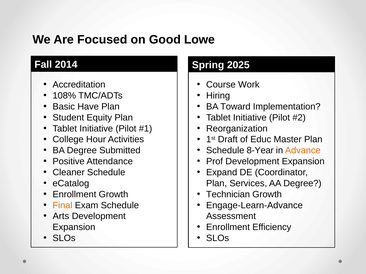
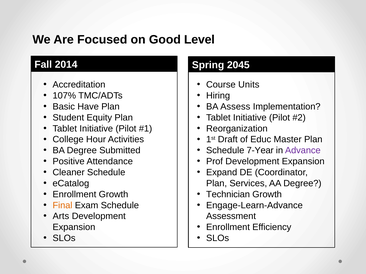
Lowe: Lowe -> Level
2025: 2025 -> 2045
Work: Work -> Units
108%: 108% -> 107%
Toward: Toward -> Assess
8-Year: 8-Year -> 7-Year
Advance colour: orange -> purple
